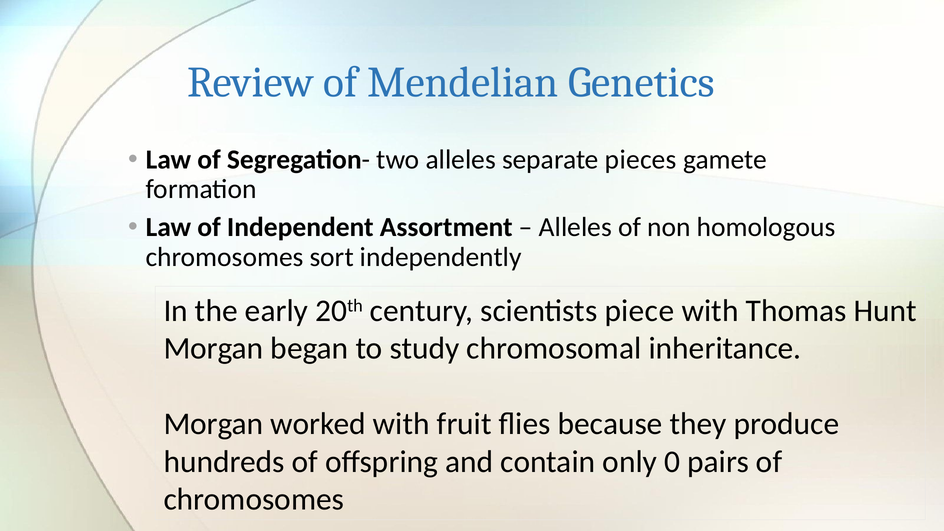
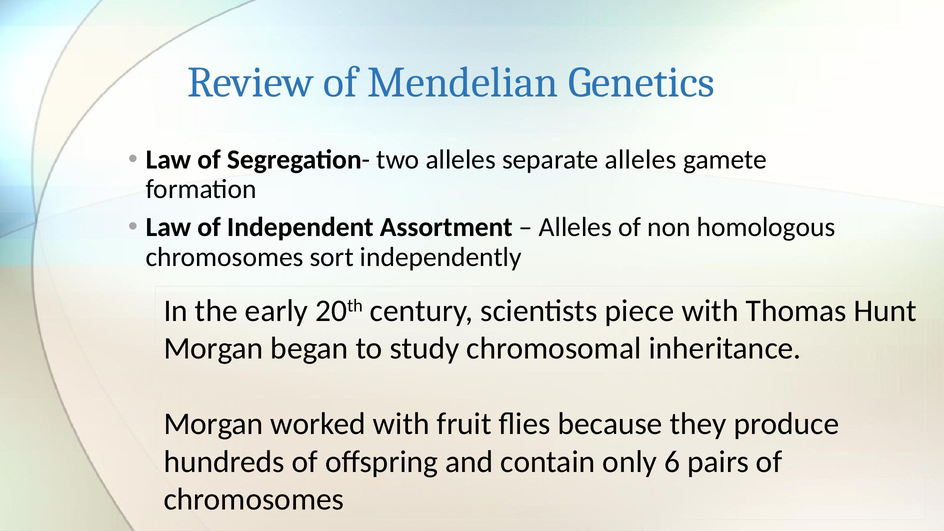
separate pieces: pieces -> alleles
0: 0 -> 6
